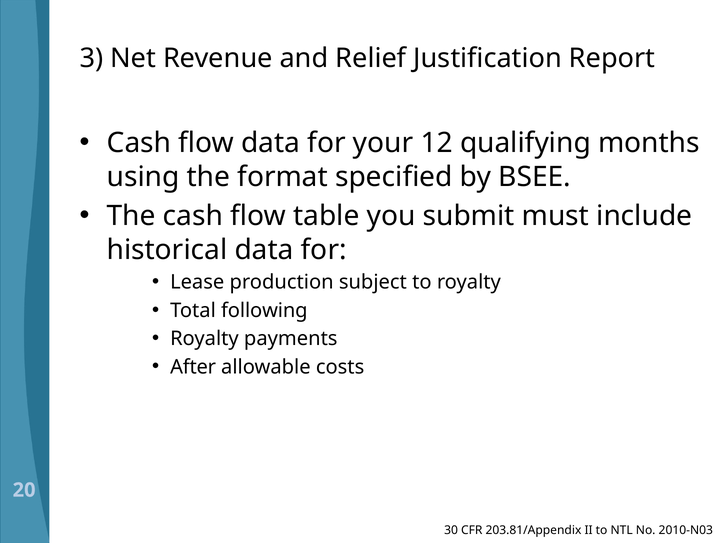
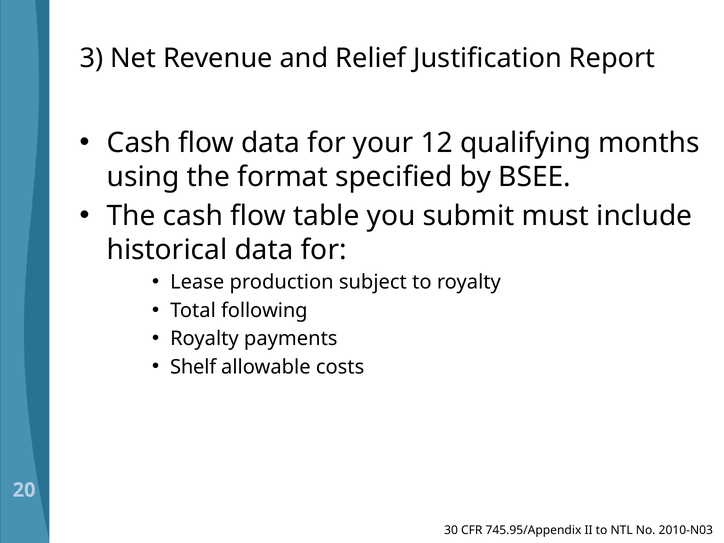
After: After -> Shelf
203.81/Appendix: 203.81/Appendix -> 745.95/Appendix
